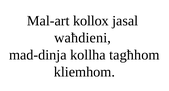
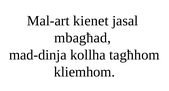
kollox: kollox -> kienet
waħdieni: waħdieni -> mbagħad
